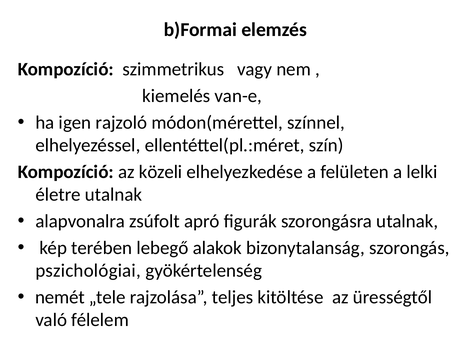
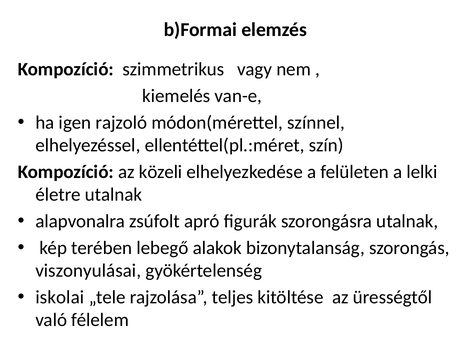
pszichológiai: pszichológiai -> viszonyulásai
nemét: nemét -> iskolai
